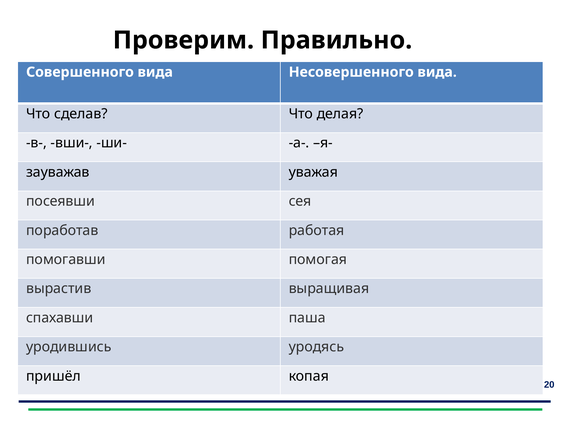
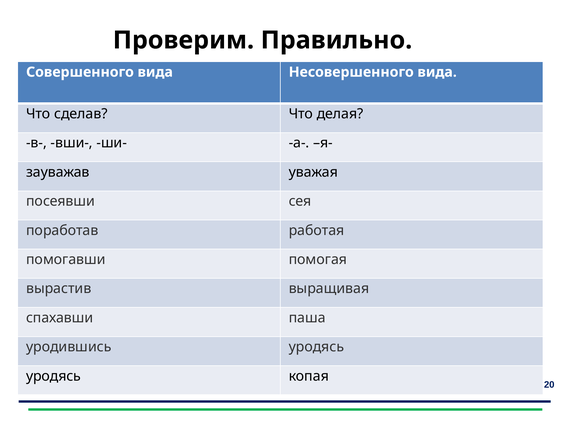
пришёл at (53, 377): пришёл -> уродясь
